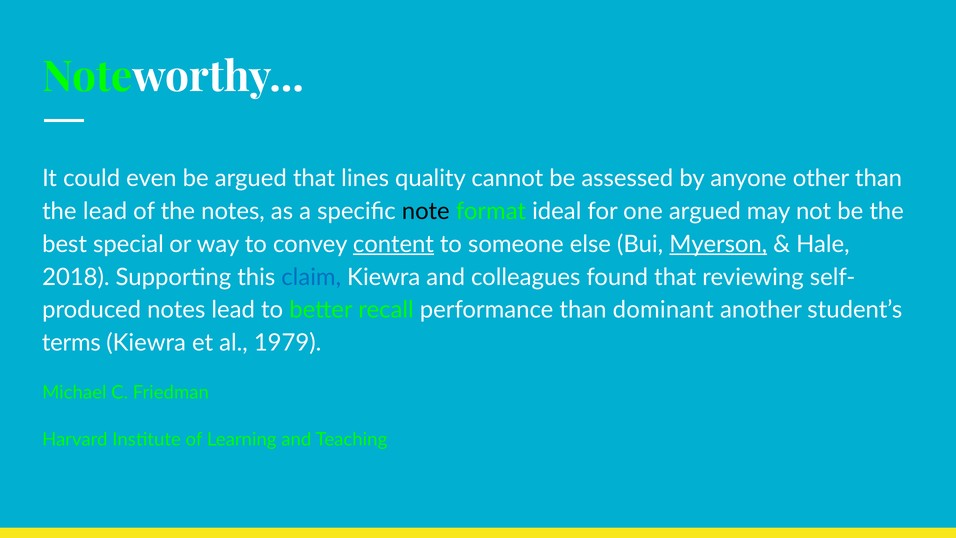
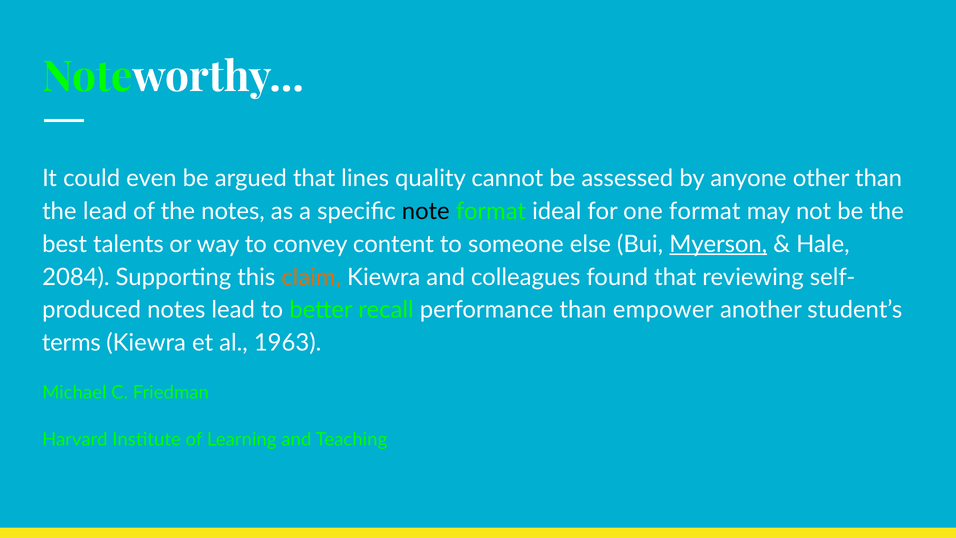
one argued: argued -> format
special: special -> talents
content underline: present -> none
2018: 2018 -> 2084
claim colour: blue -> orange
dominant: dominant -> empower
1979: 1979 -> 1963
